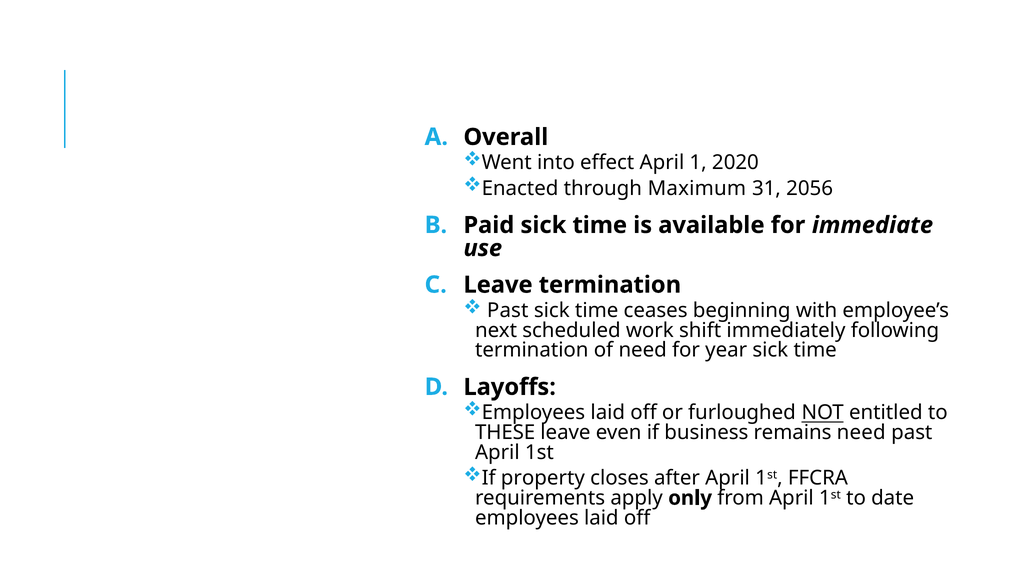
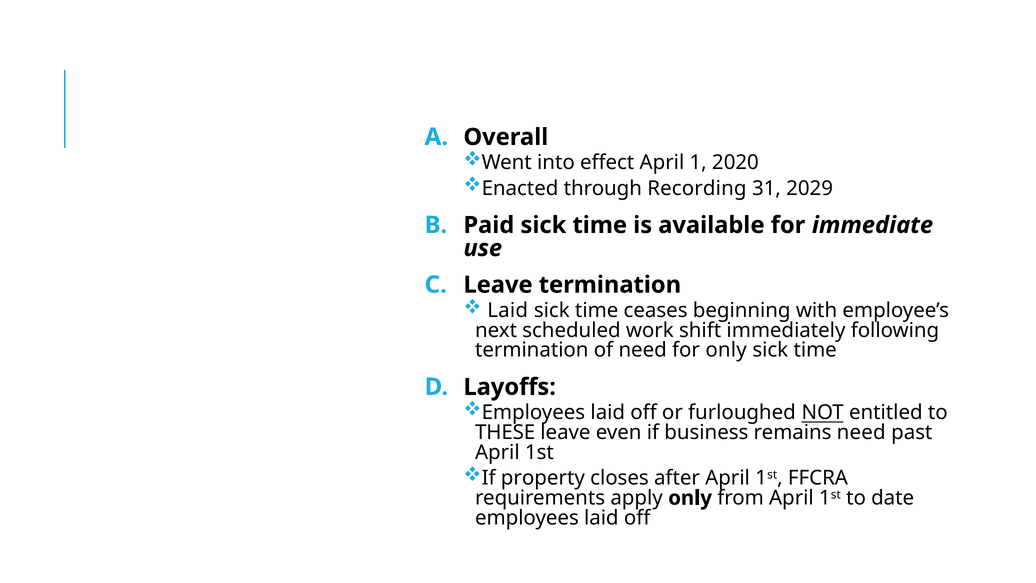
Maximum: Maximum -> Recording
2056: 2056 -> 2029
Past at (508, 310): Past -> Laid
for year: year -> only
